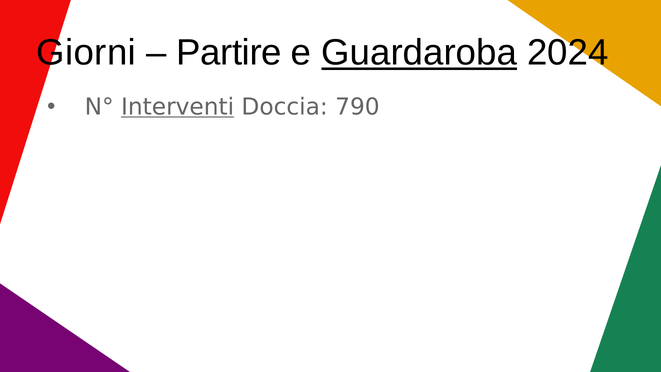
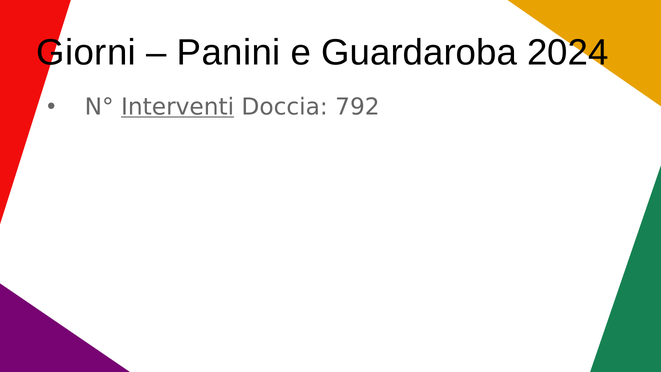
Partire: Partire -> Panini
Guardaroba at (419, 53) underline: present -> none
790: 790 -> 792
